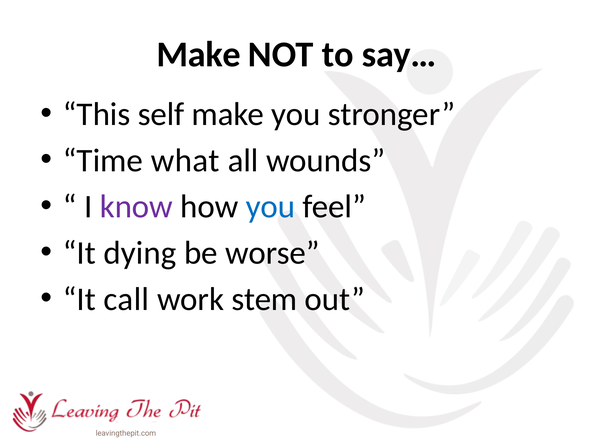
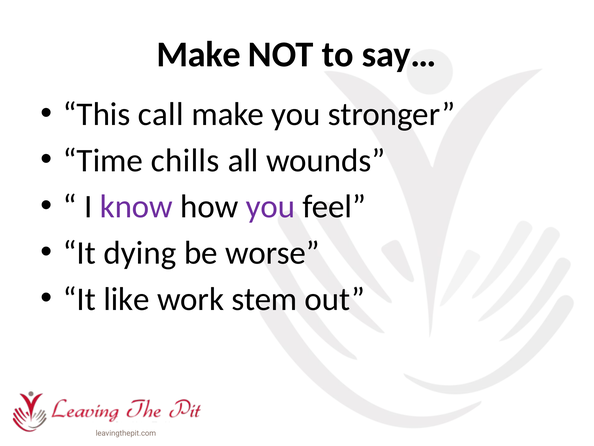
self: self -> call
what: what -> chills
you at (271, 206) colour: blue -> purple
call: call -> like
